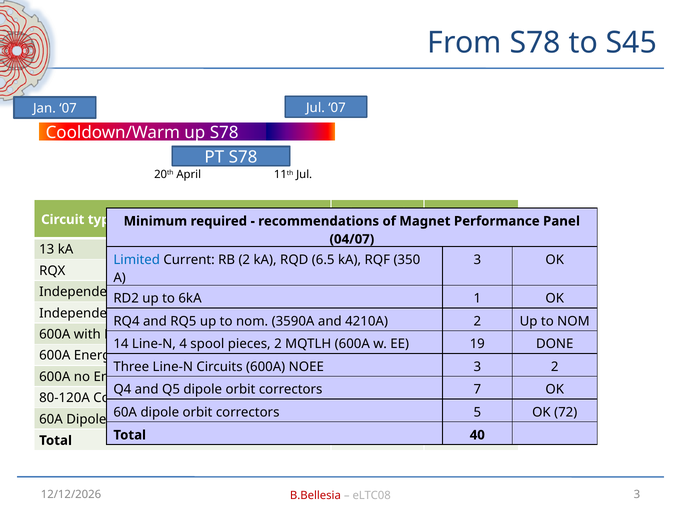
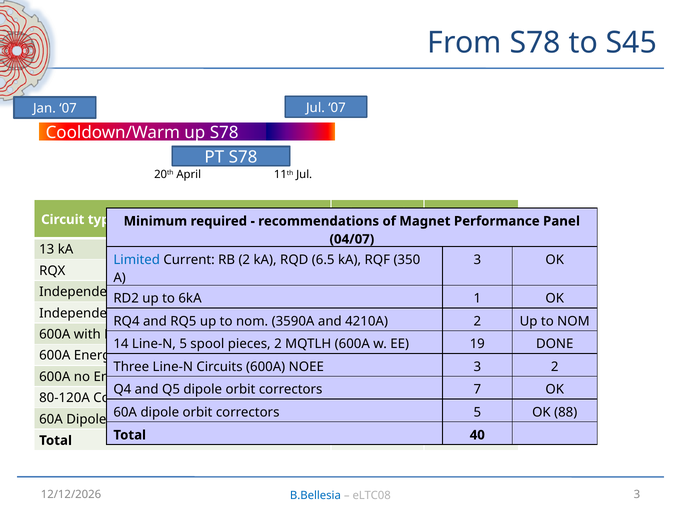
Line-N 4: 4 -> 5
OK 72: 72 -> 88
B.Bellesia colour: red -> blue
